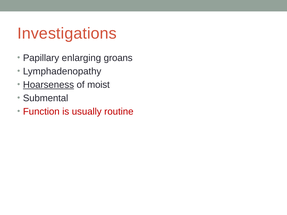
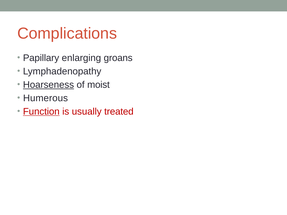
Investigations: Investigations -> Complications
Submental: Submental -> Humerous
Function underline: none -> present
routine: routine -> treated
